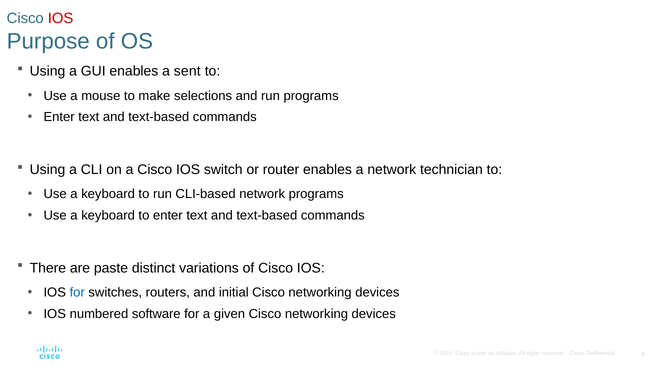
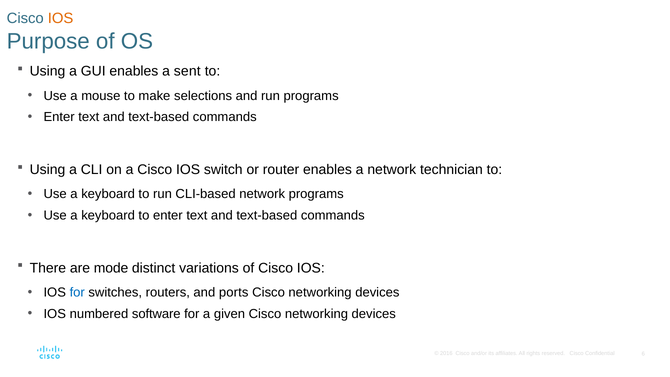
IOS at (61, 18) colour: red -> orange
paste: paste -> mode
initial: initial -> ports
